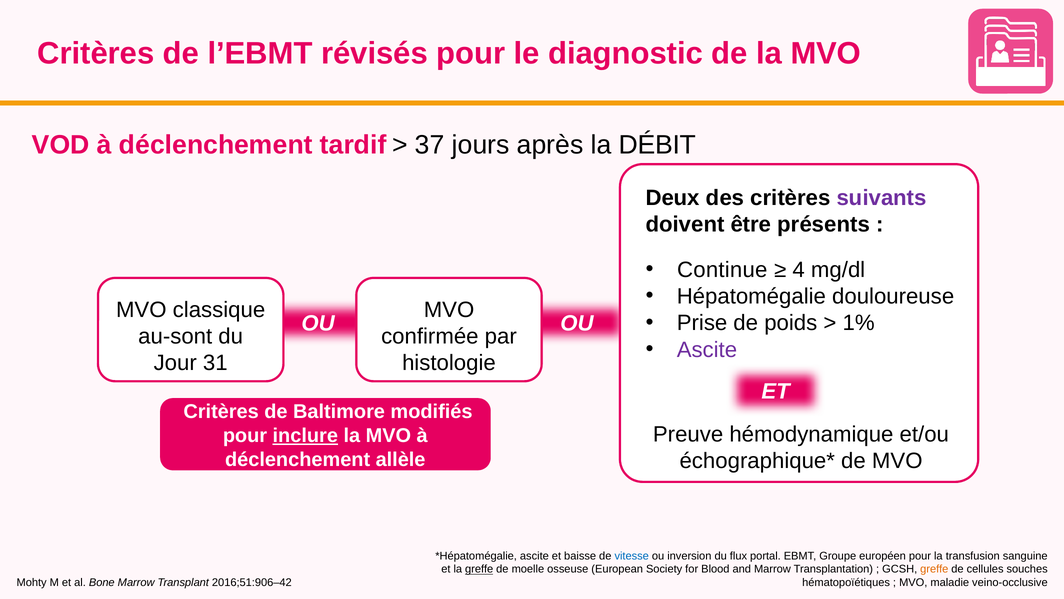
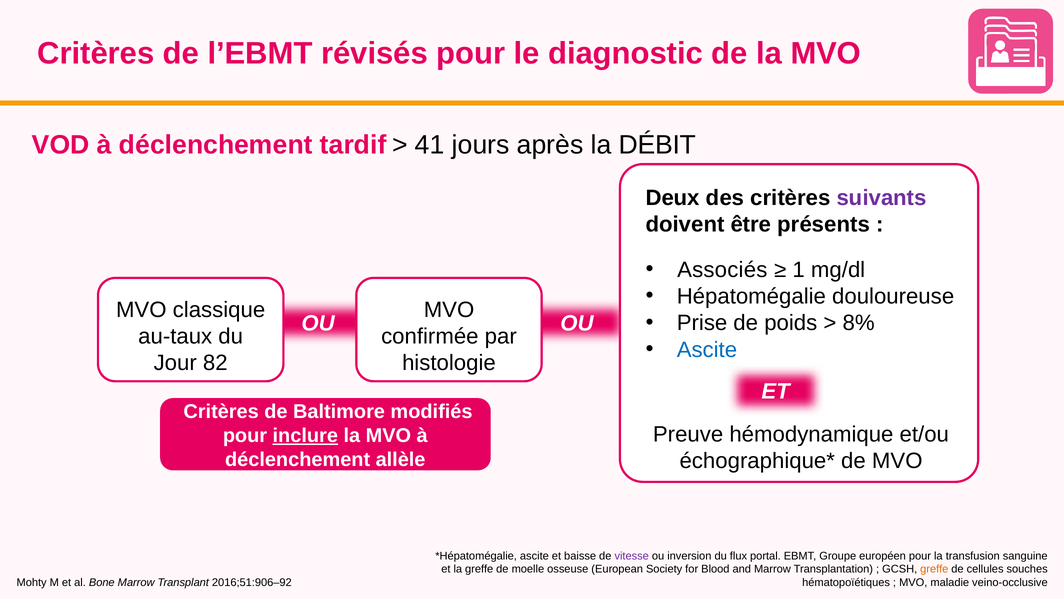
37: 37 -> 41
Continue: Continue -> Associés
4: 4 -> 1
1%: 1% -> 8%
au-sont: au-sont -> au-taux
Ascite at (707, 349) colour: purple -> blue
31: 31 -> 82
vitesse colour: blue -> purple
greffe at (479, 569) underline: present -> none
2016;51:906–42: 2016;51:906–42 -> 2016;51:906–92
